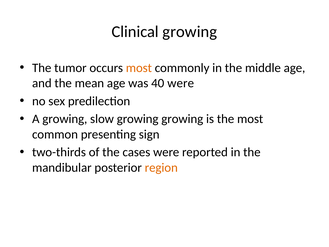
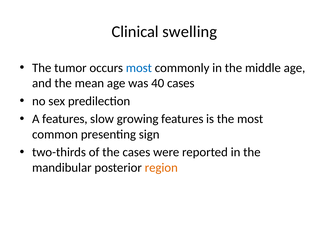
Clinical growing: growing -> swelling
most at (139, 68) colour: orange -> blue
40 were: were -> cases
A growing: growing -> features
growing growing: growing -> features
